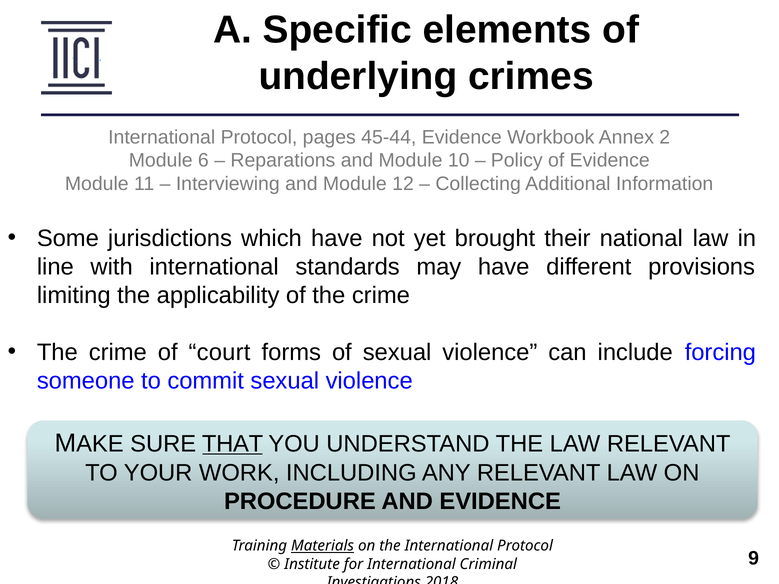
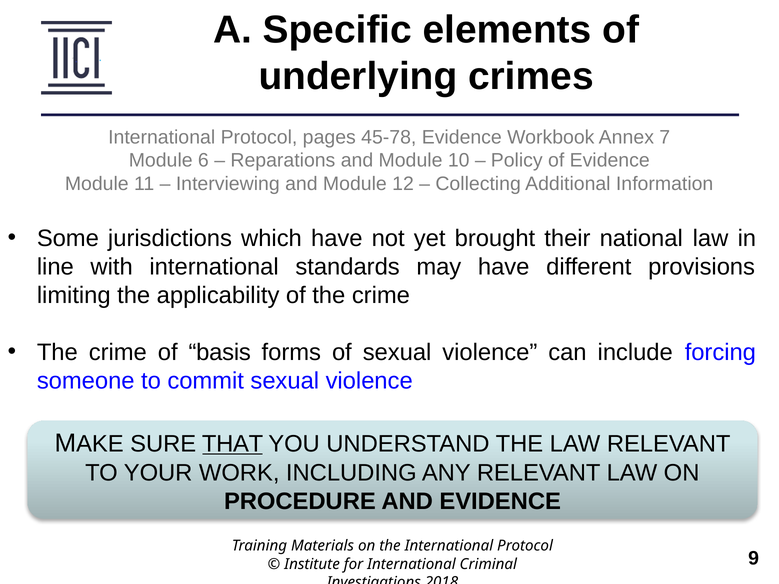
45-44: 45-44 -> 45-78
2: 2 -> 7
court: court -> basis
Materials underline: present -> none
